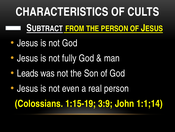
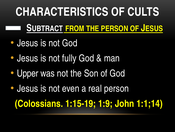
Leads: Leads -> Upper
3:9: 3:9 -> 1:9
